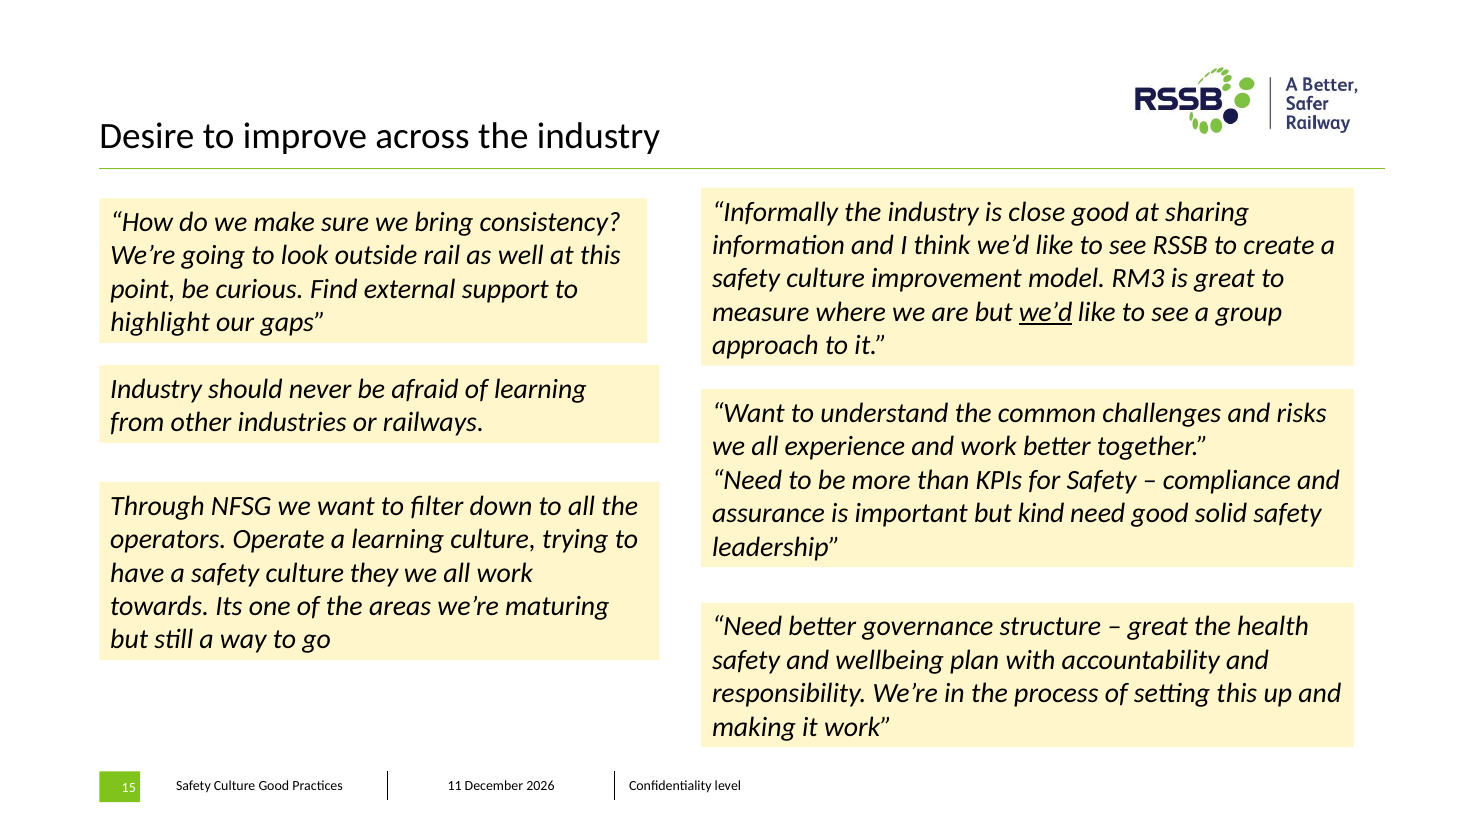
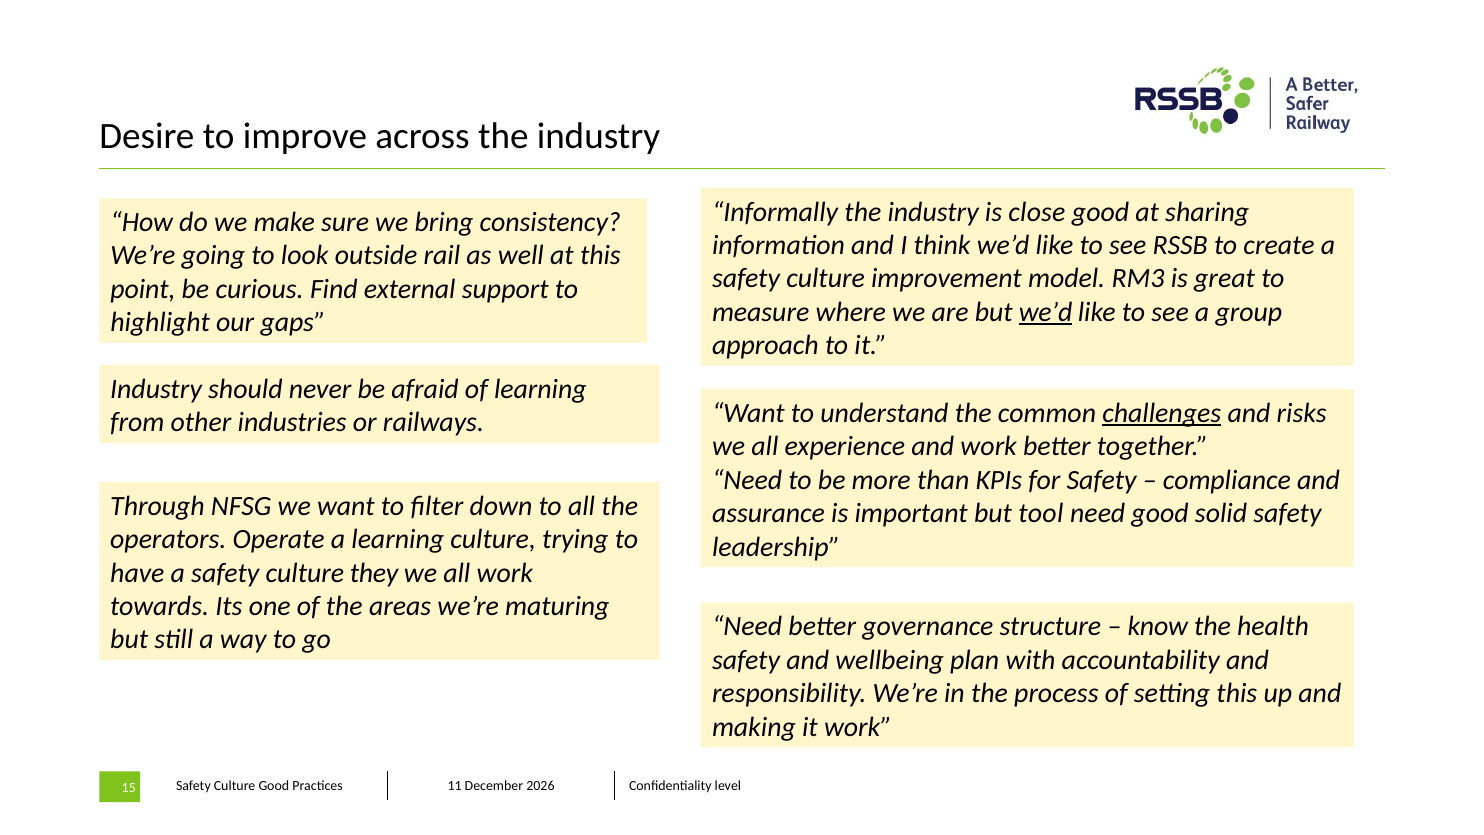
challenges underline: none -> present
kind: kind -> tool
great at (1158, 626): great -> know
